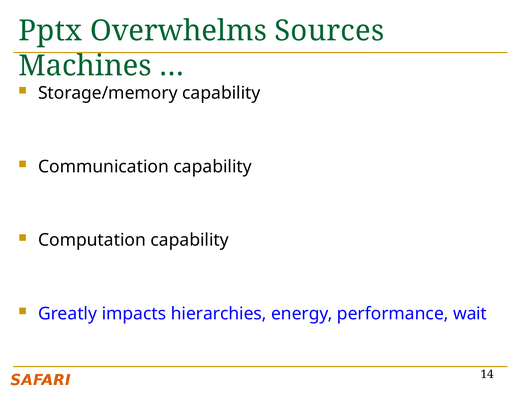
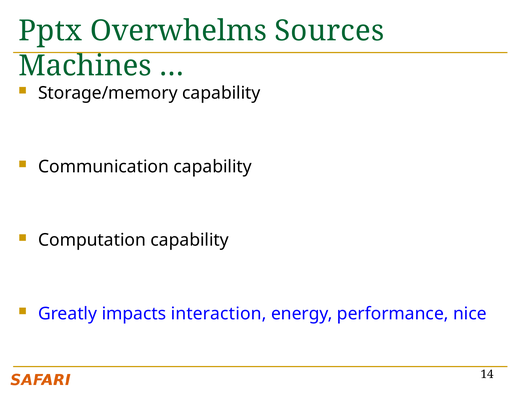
hierarchies: hierarchies -> interaction
wait: wait -> nice
